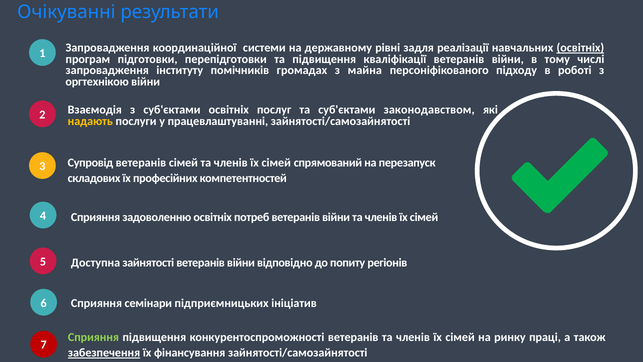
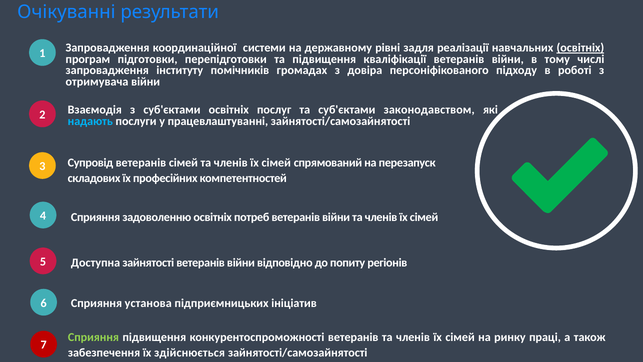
майна: майна -> довіра
оргтехнікою: оргтехнікою -> отримувача
надають colour: yellow -> light blue
семінари: семінари -> установа
забезпечення underline: present -> none
фінансування: фінансування -> здійснюється
